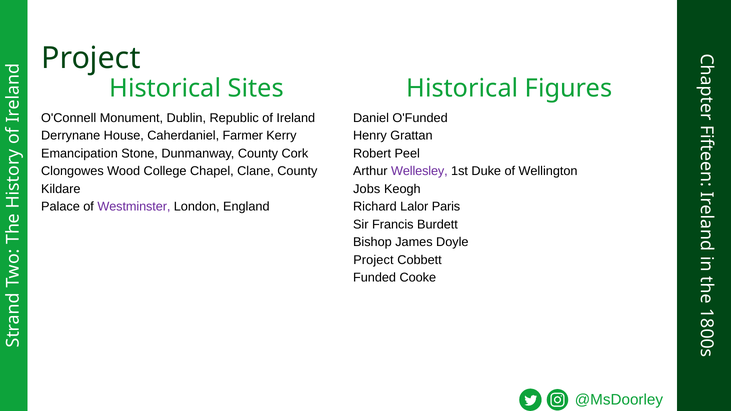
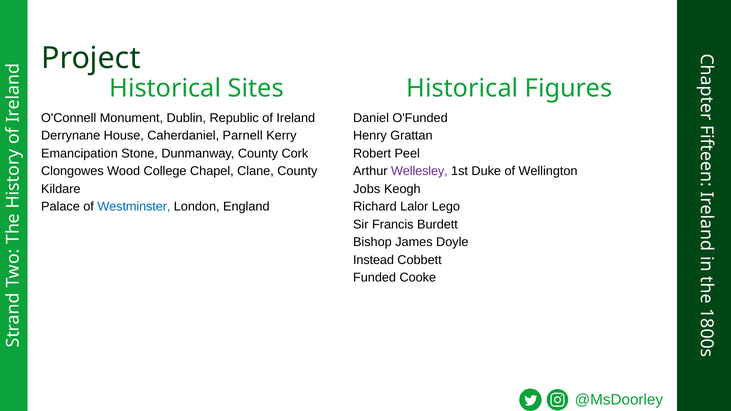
Farmer: Farmer -> Parnell
Paris: Paris -> Lego
Westminster colour: purple -> blue
Project at (373, 260): Project -> Instead
